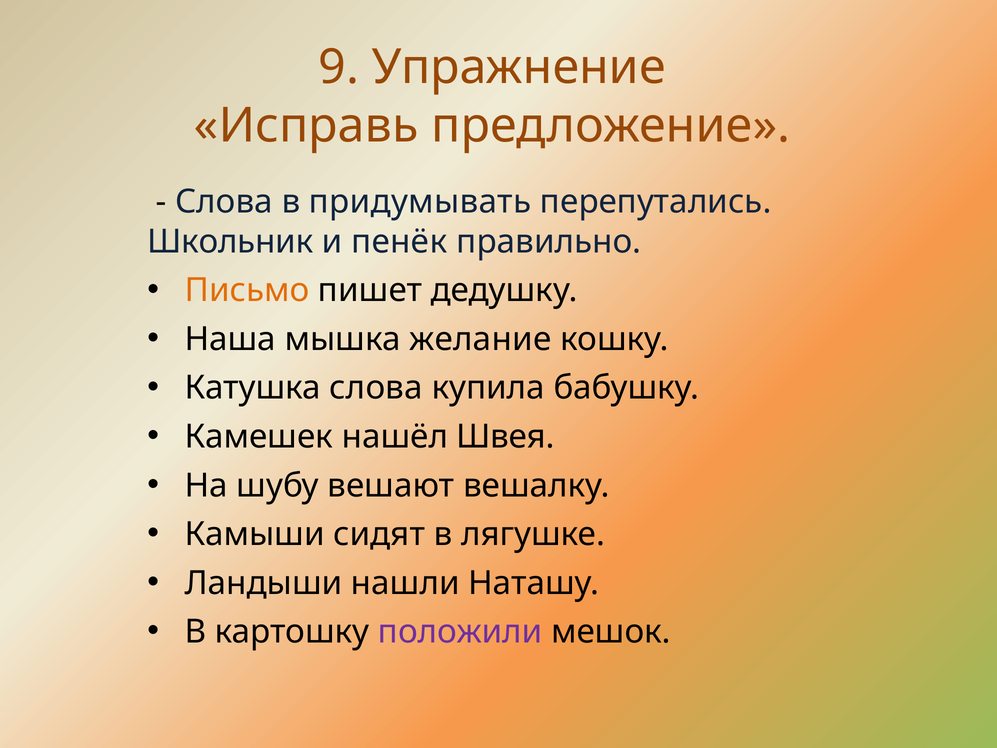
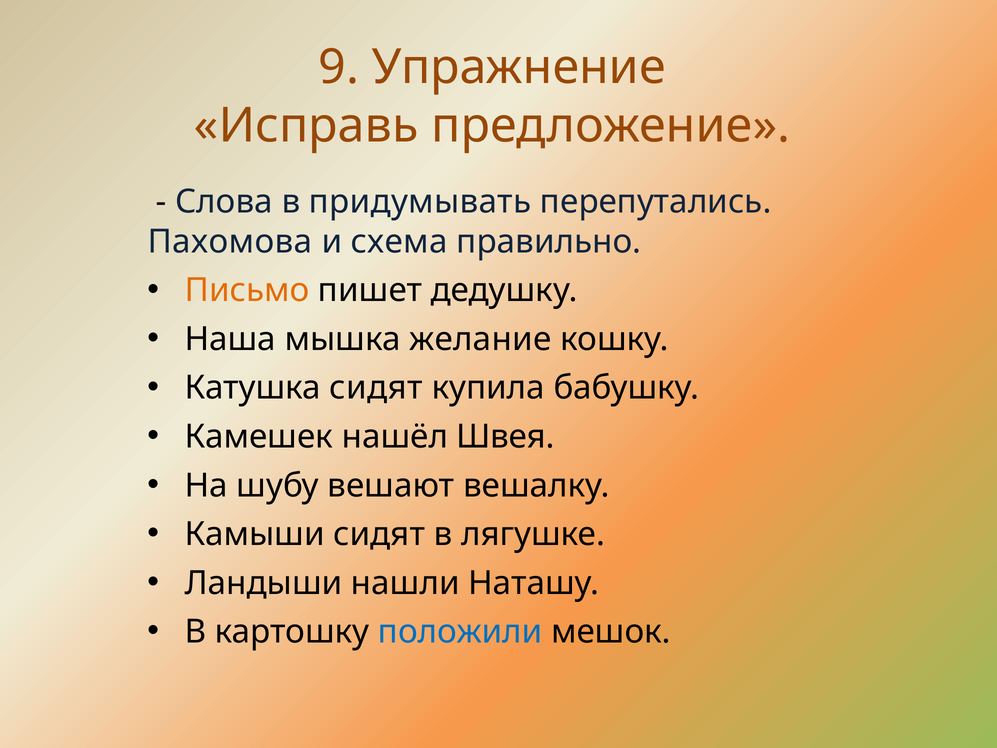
Школьник: Школьник -> Пахомова
пенёк: пенёк -> схема
Катушка слова: слова -> сидят
положили colour: purple -> blue
